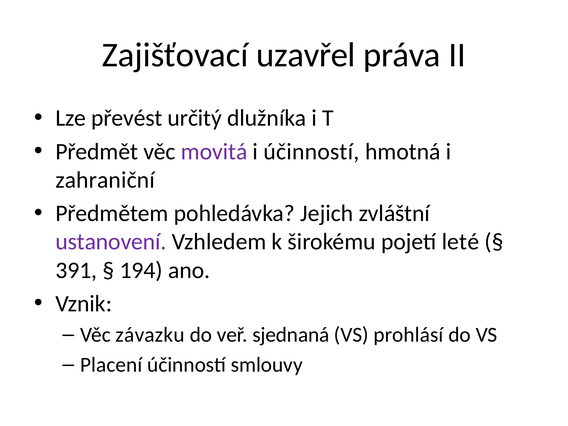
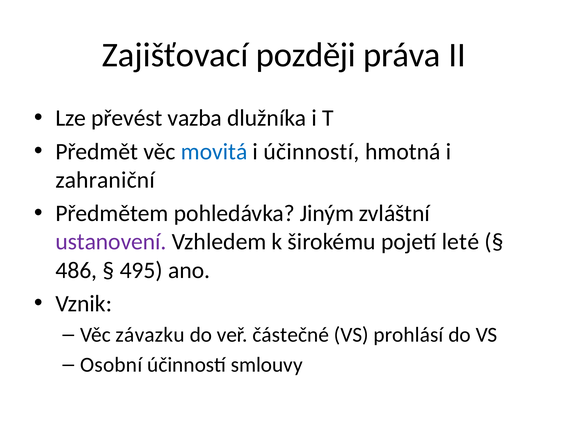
uzavřel: uzavřel -> později
určitý: určitý -> vazba
movitá colour: purple -> blue
Jejich: Jejich -> Jiným
391: 391 -> 486
194: 194 -> 495
sjednaná: sjednaná -> částečné
Placení: Placení -> Osobní
